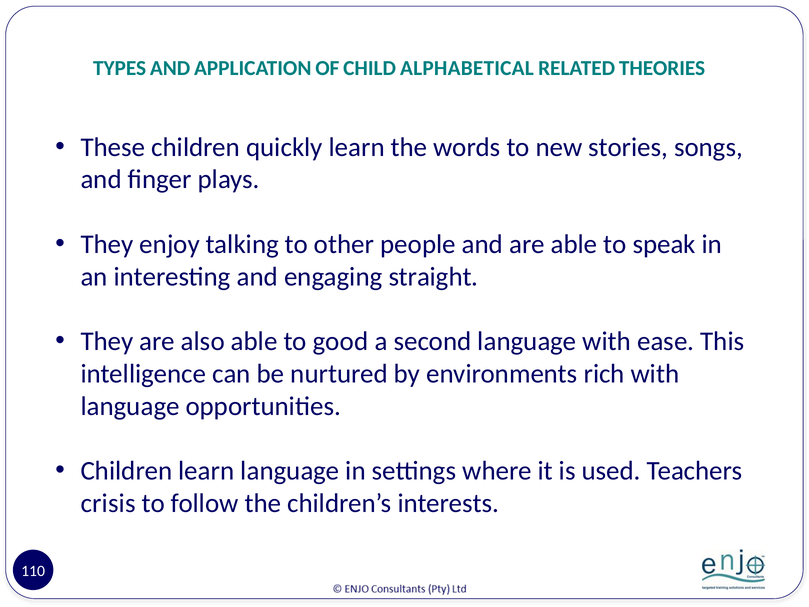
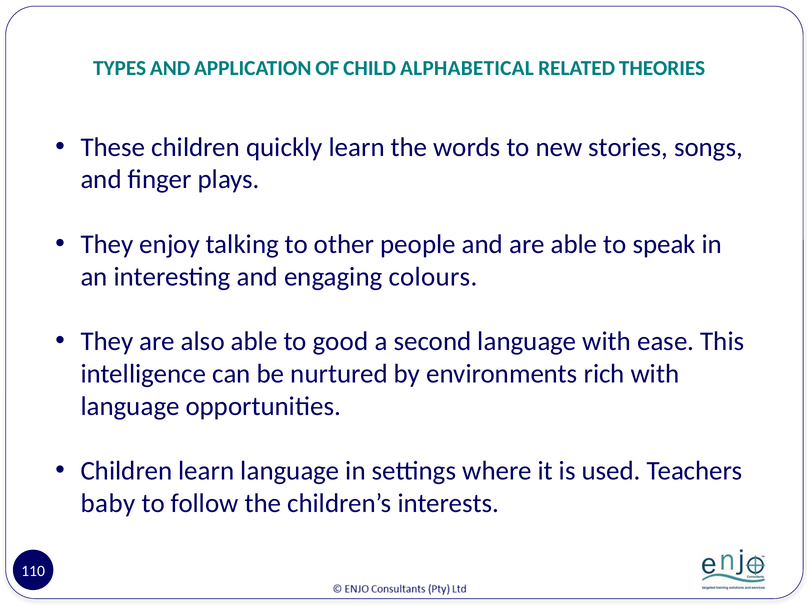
straight: straight -> colours
crisis: crisis -> baby
